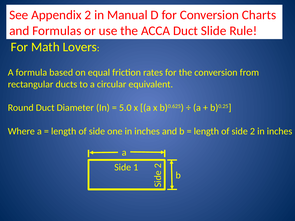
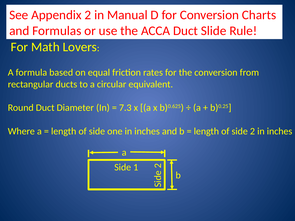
5.0: 5.0 -> 7.3
